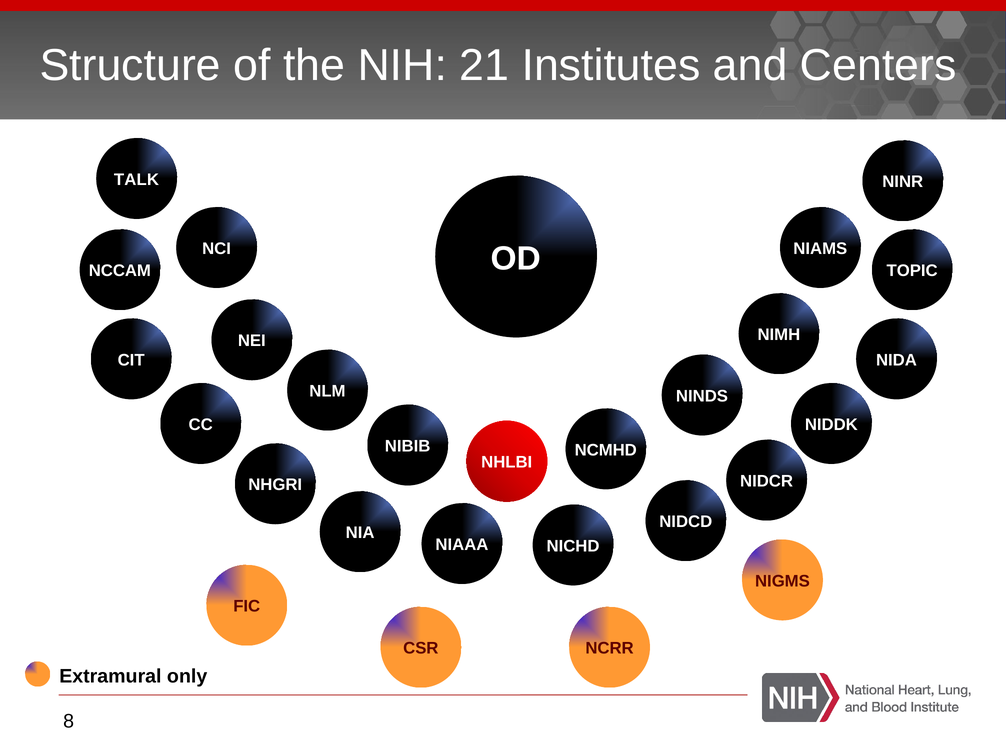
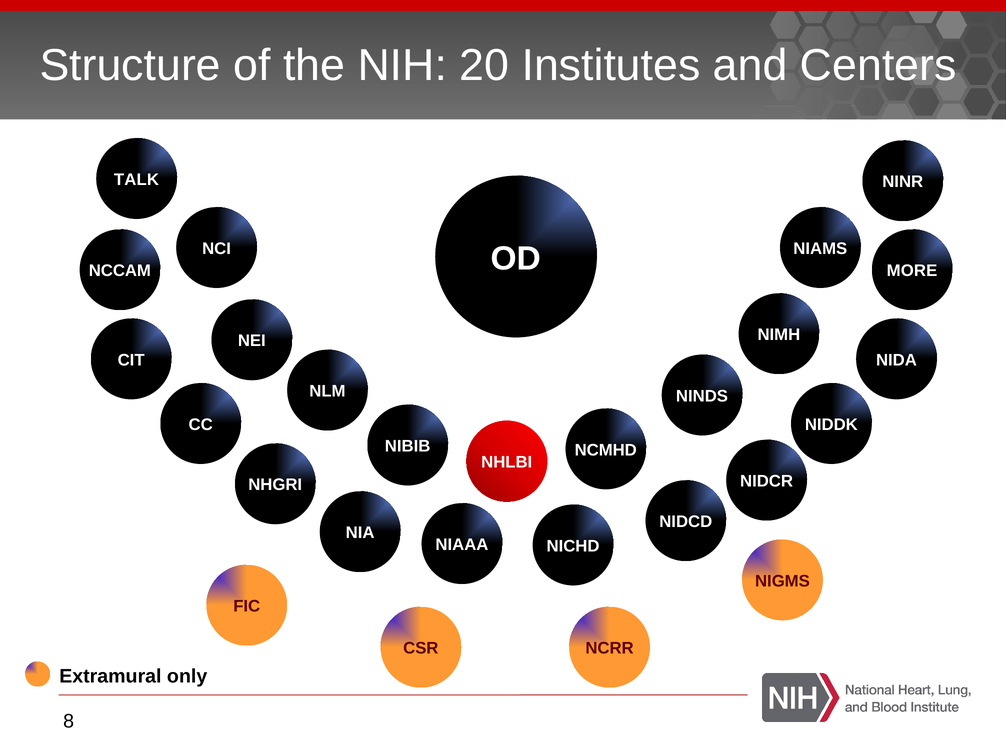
21: 21 -> 20
TOPIC: TOPIC -> MORE
